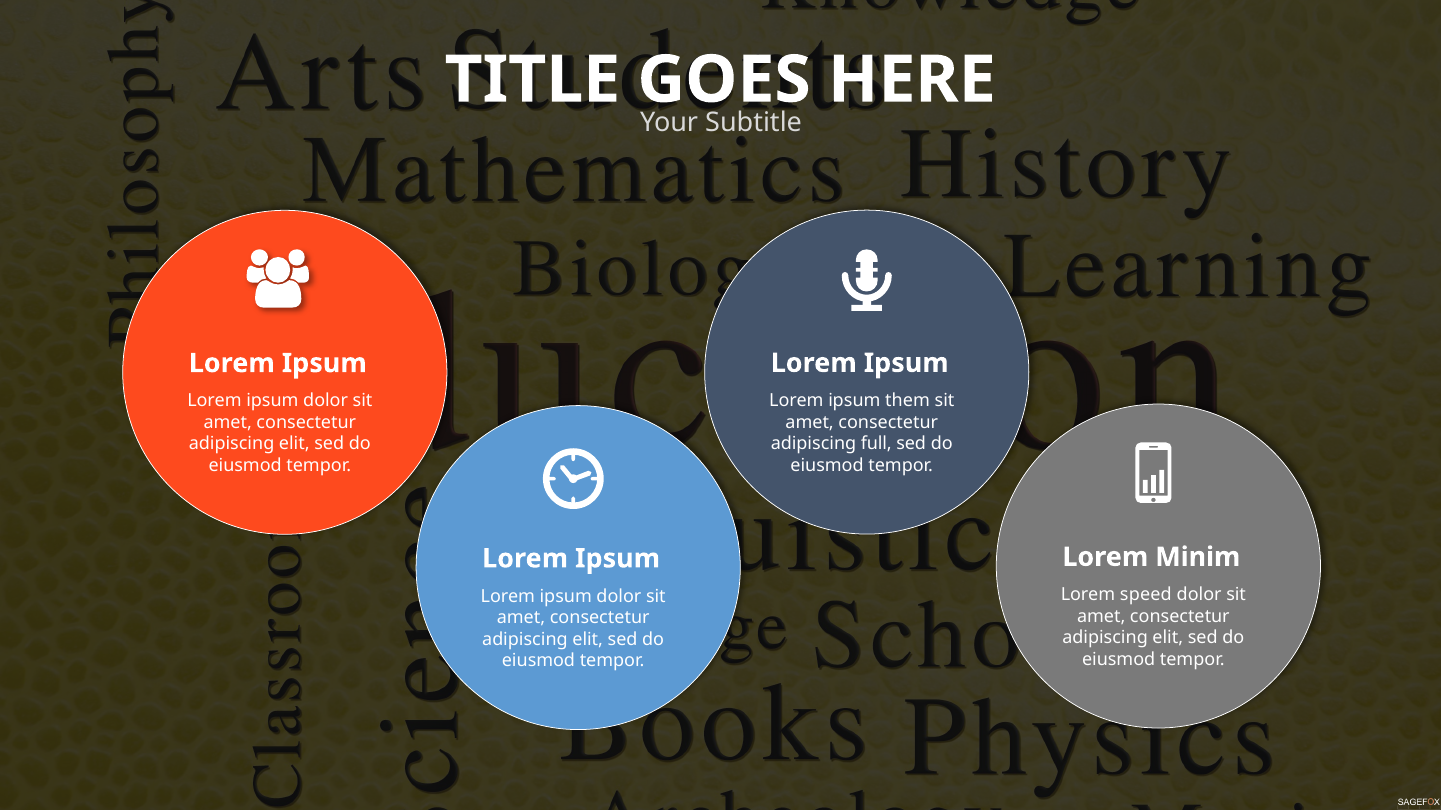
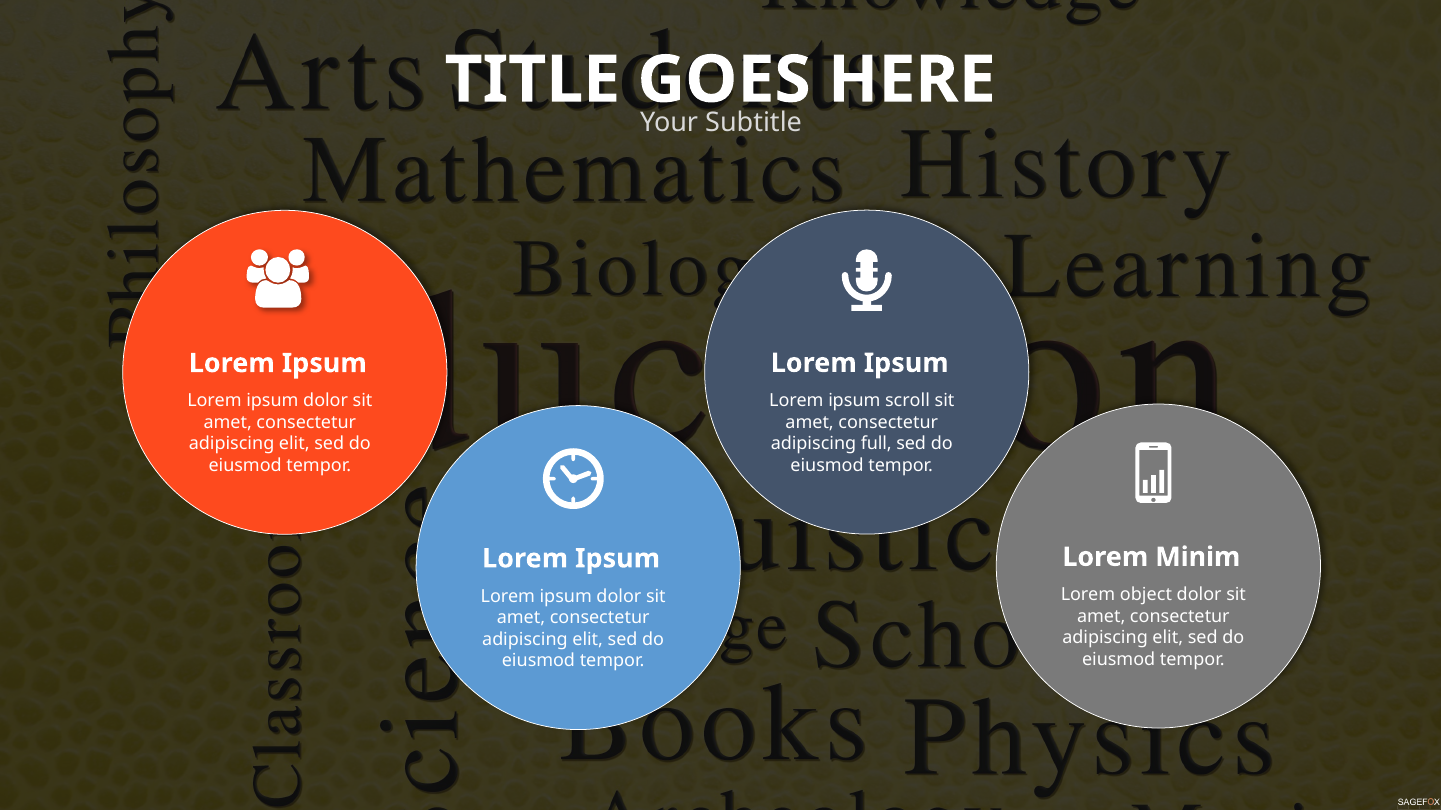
them: them -> scroll
speed: speed -> object
